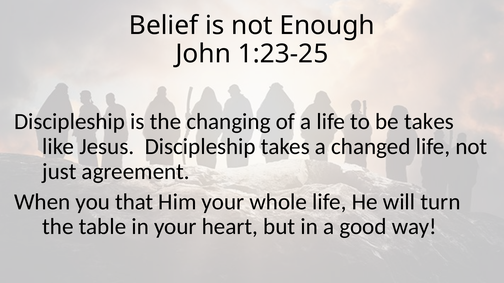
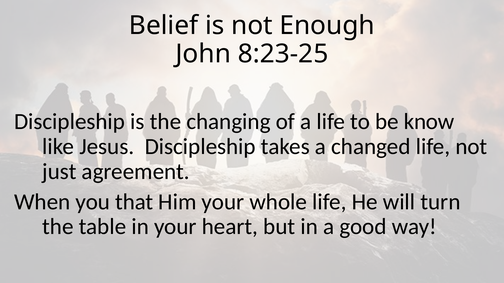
1:23-25: 1:23-25 -> 8:23-25
be takes: takes -> know
